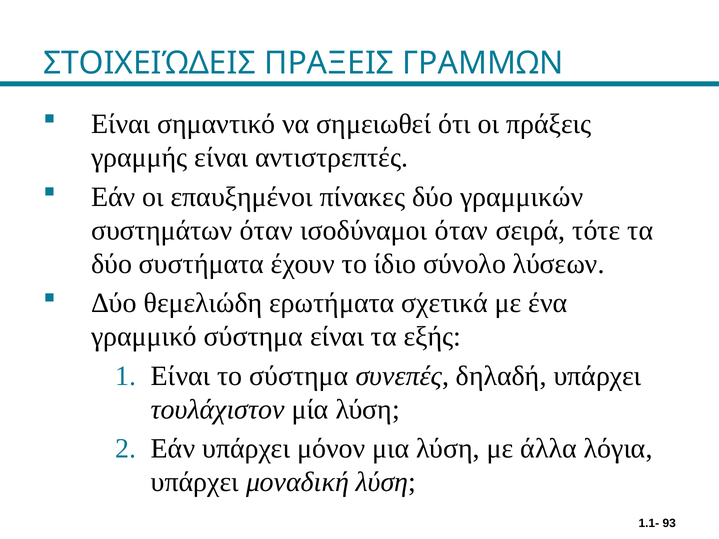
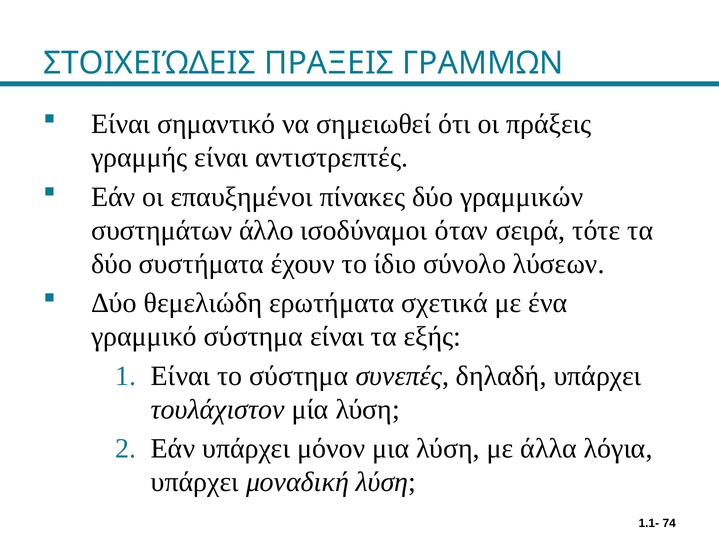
συστημάτων όταν: όταν -> άλλο
93: 93 -> 74
